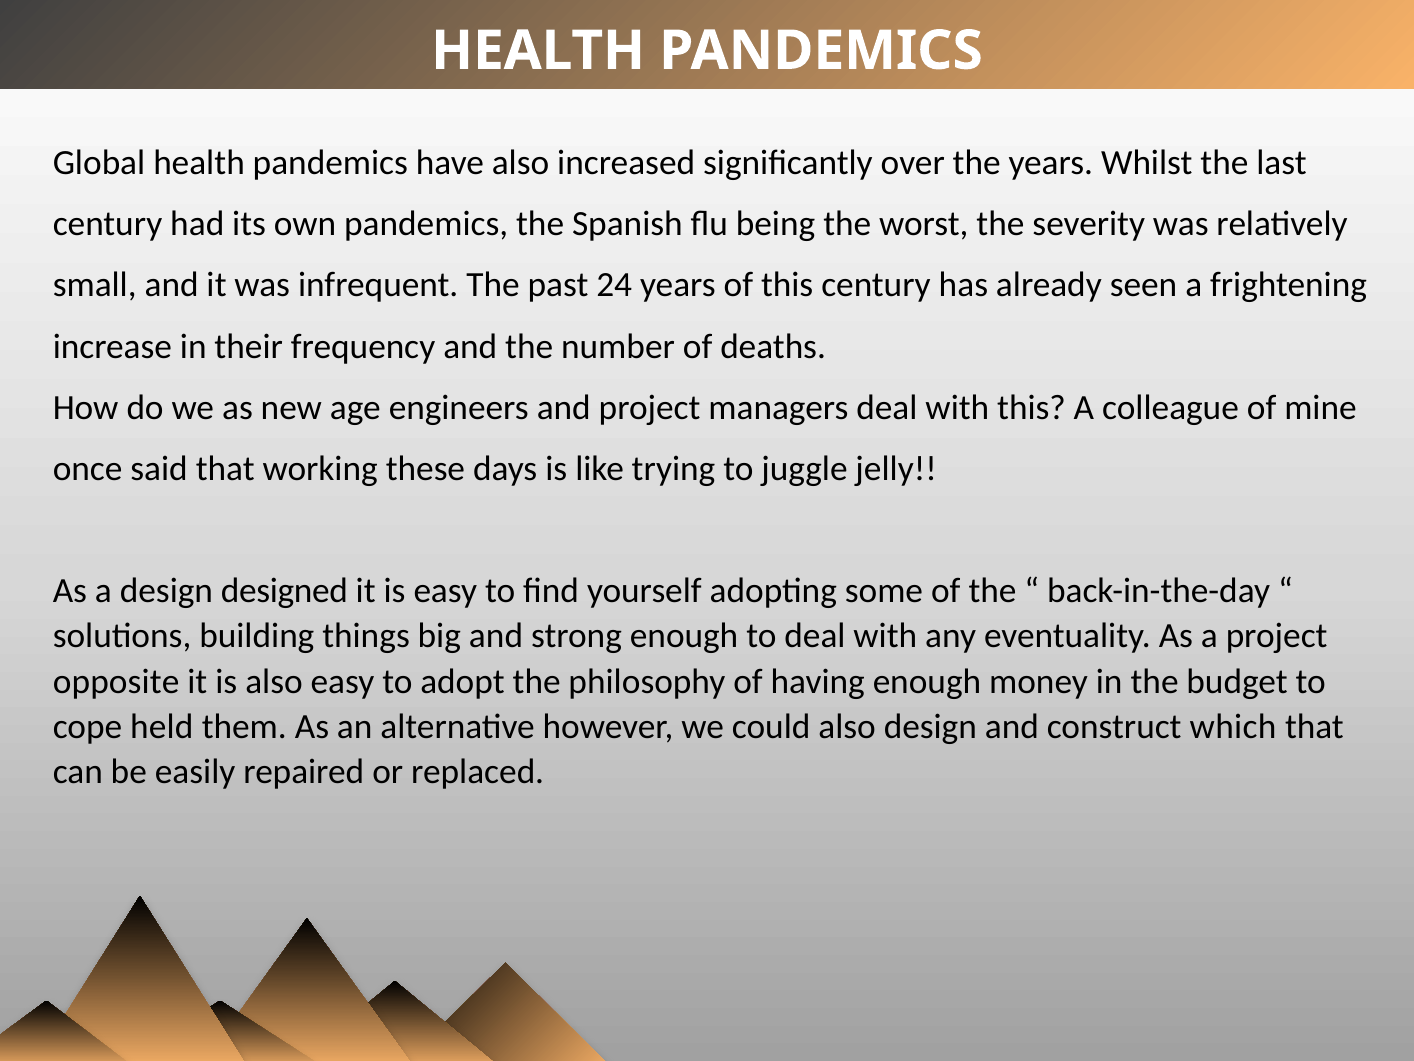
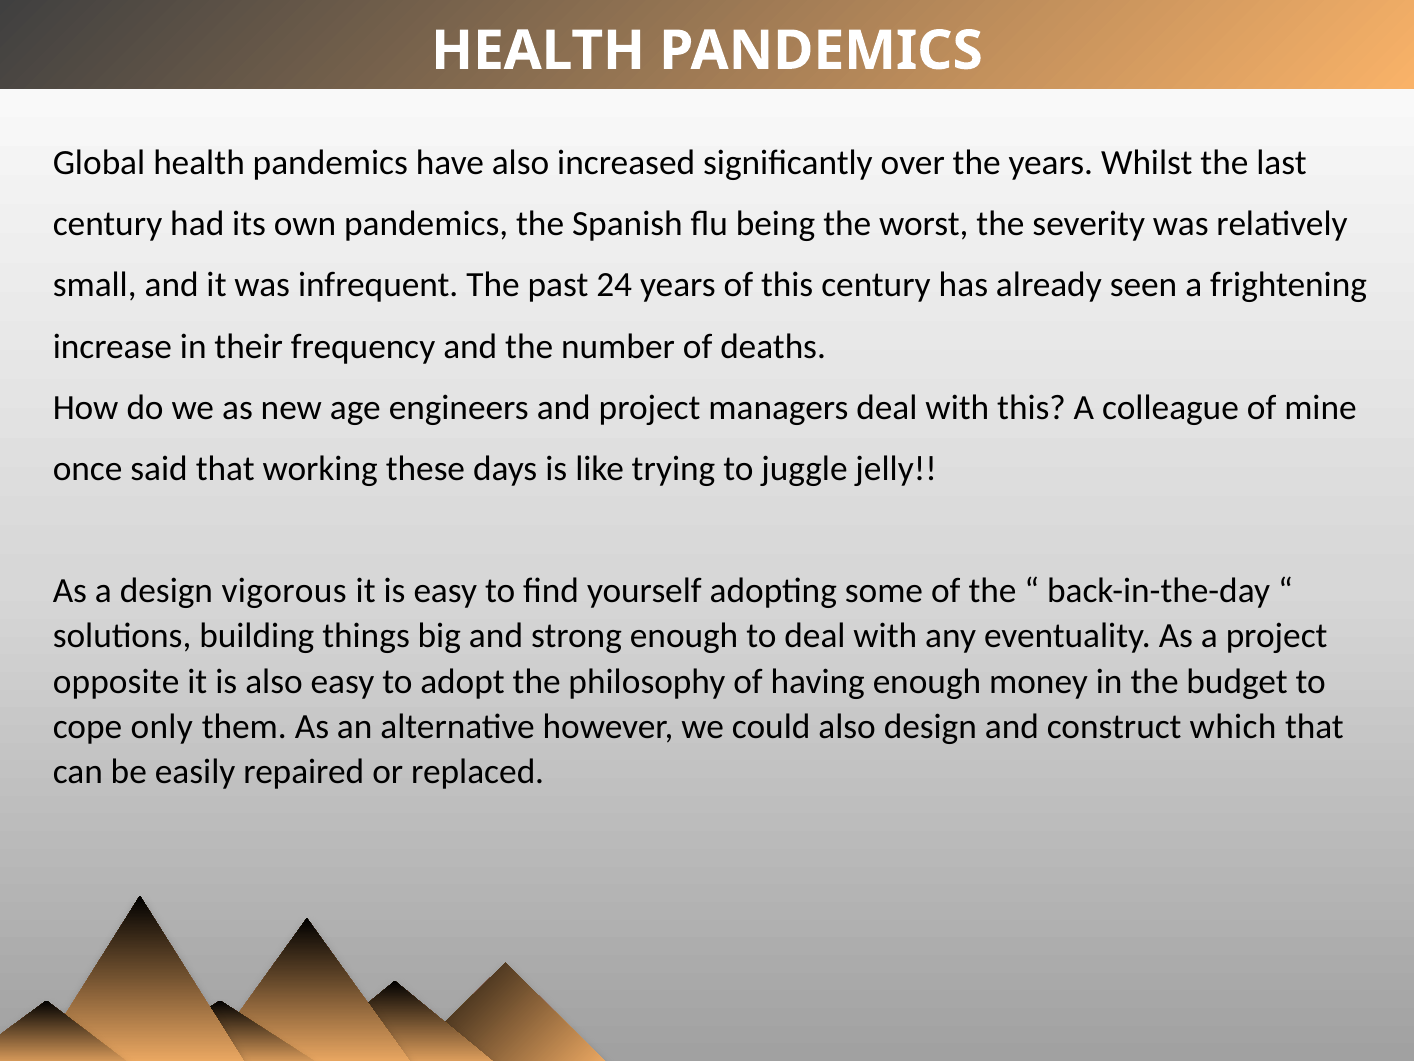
designed: designed -> vigorous
held: held -> only
